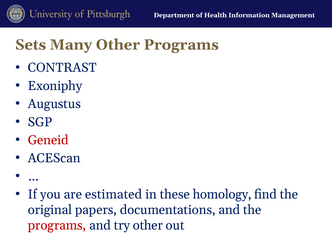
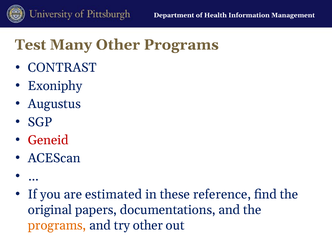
Sets: Sets -> Test
homology: homology -> reference
programs at (57, 225) colour: red -> orange
